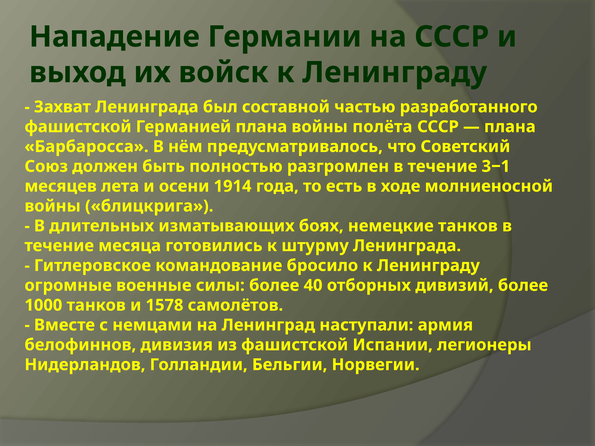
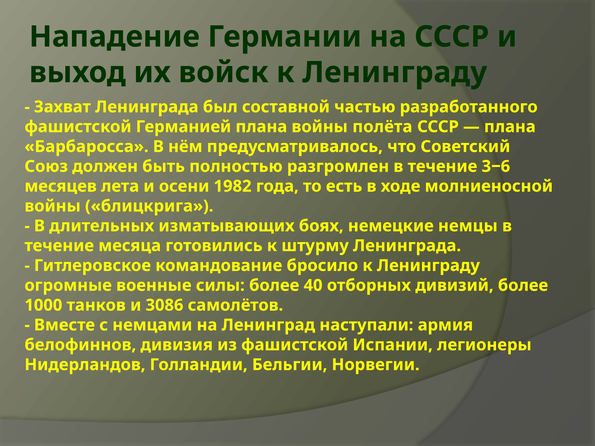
3−1: 3−1 -> 3−6
1914: 1914 -> 1982
немецкие танков: танков -> немцы
1578: 1578 -> 3086
